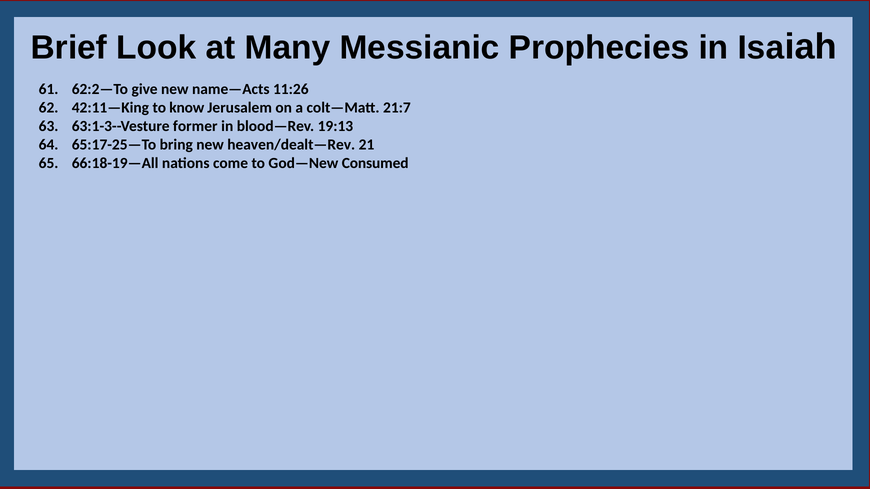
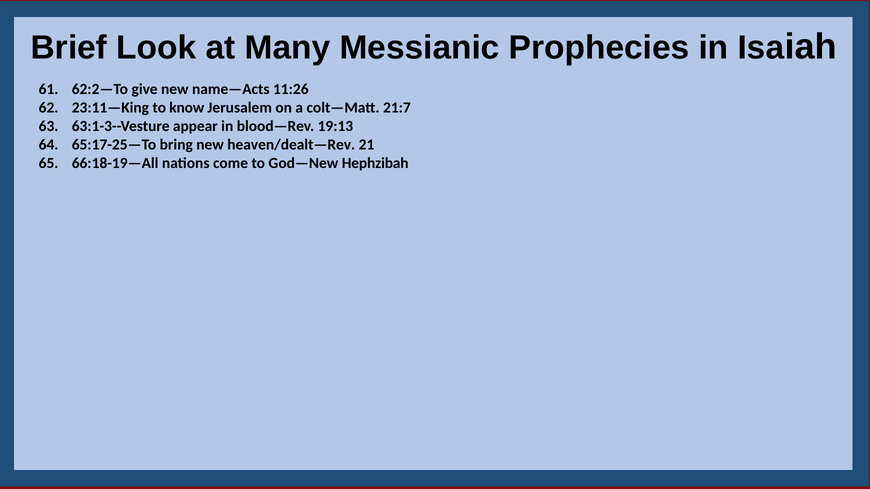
42:11—King: 42:11—King -> 23:11—King
former: former -> appear
Consumed: Consumed -> Hephzibah
